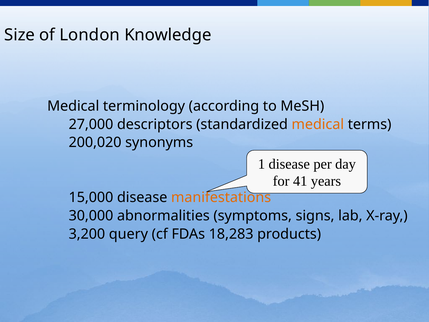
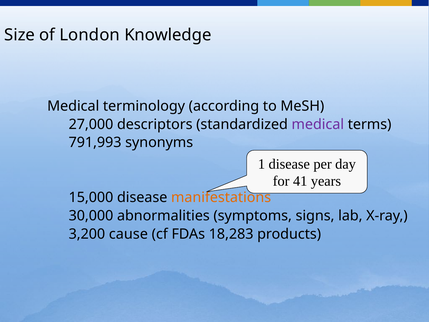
medical at (318, 124) colour: orange -> purple
200,020: 200,020 -> 791,993
query: query -> cause
